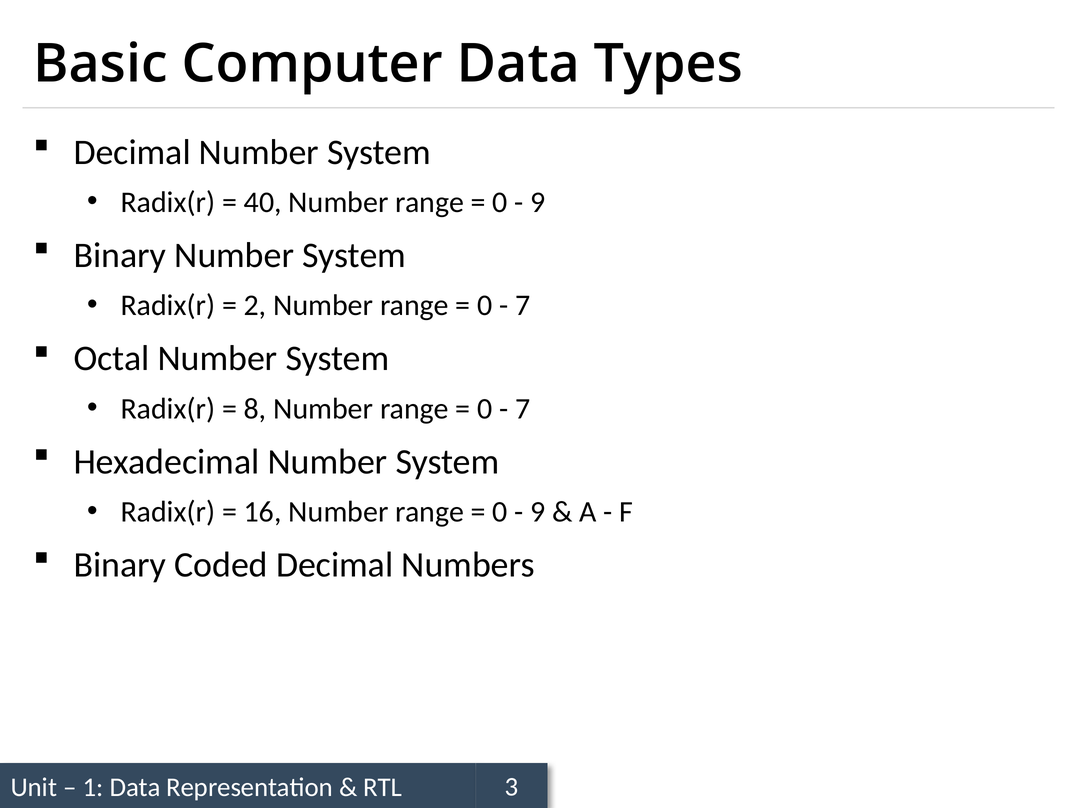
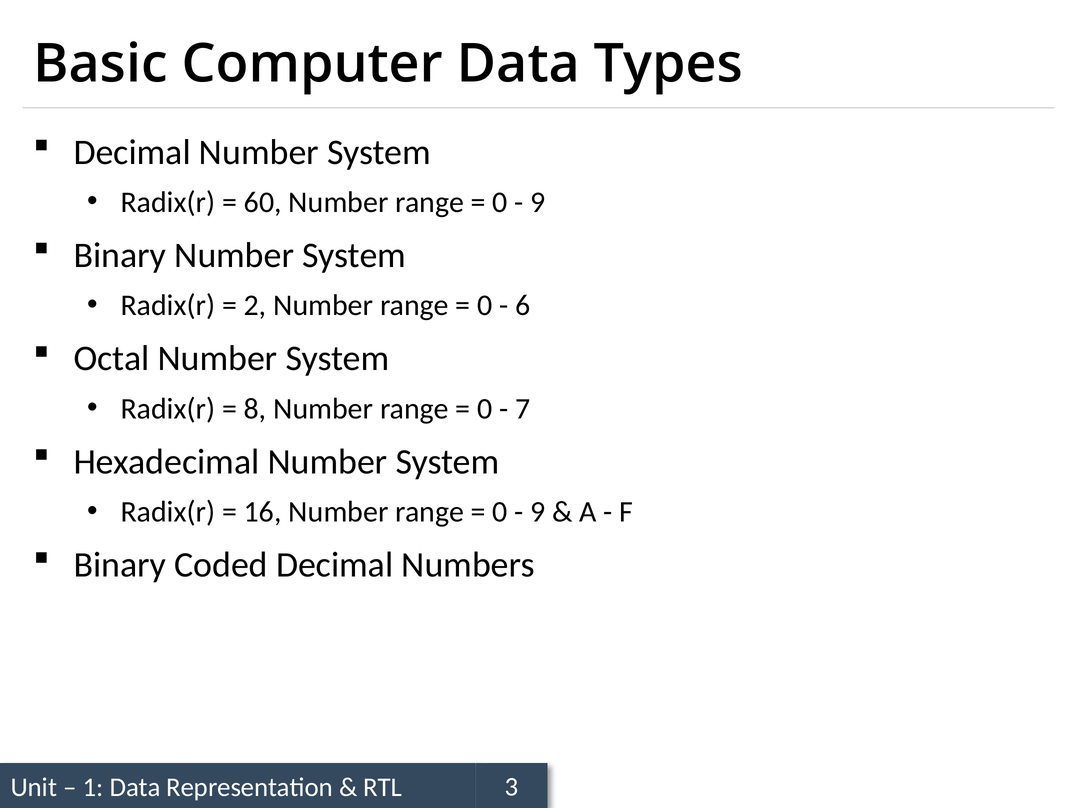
40: 40 -> 60
7 at (523, 305): 7 -> 6
